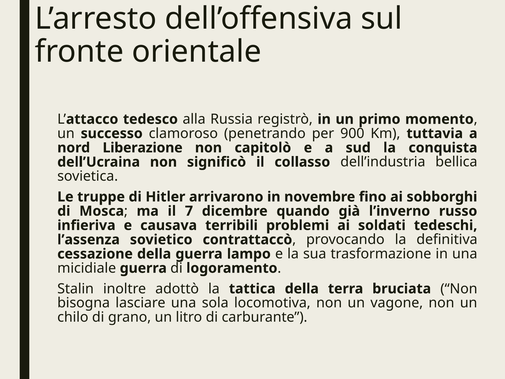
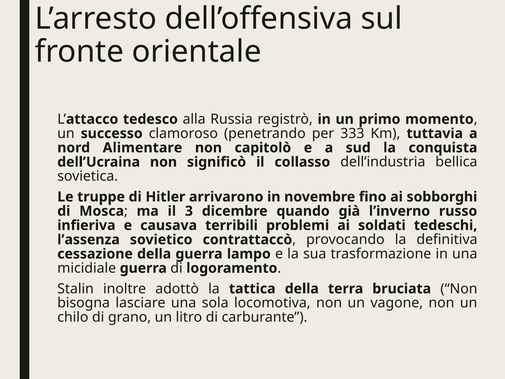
900: 900 -> 333
Liberazione: Liberazione -> Alimentare
7: 7 -> 3
